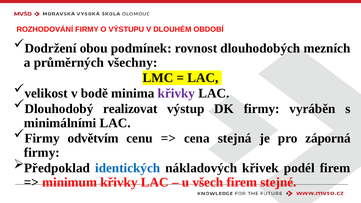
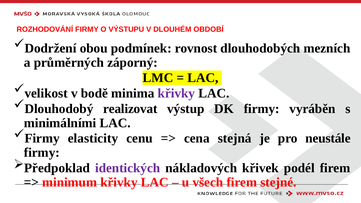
všechny: všechny -> záporný
odvětvím: odvětvím -> elasticity
záporná: záporná -> neustále
identických colour: blue -> purple
